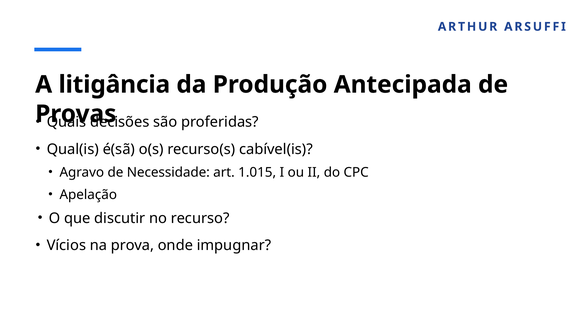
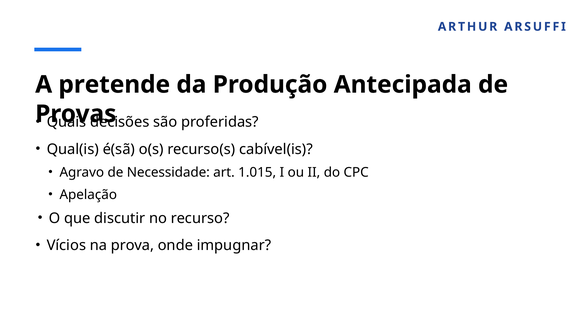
litigância: litigância -> pretende
